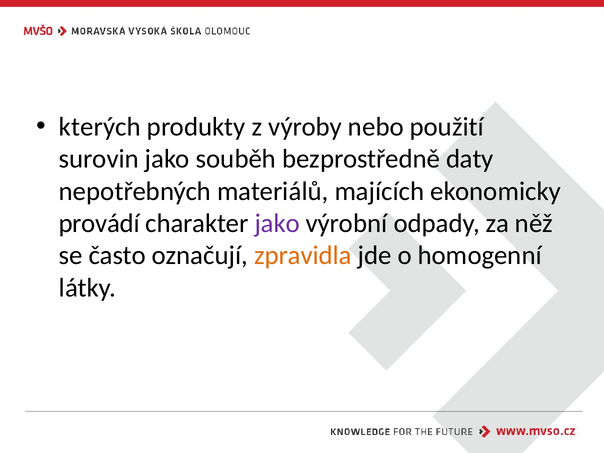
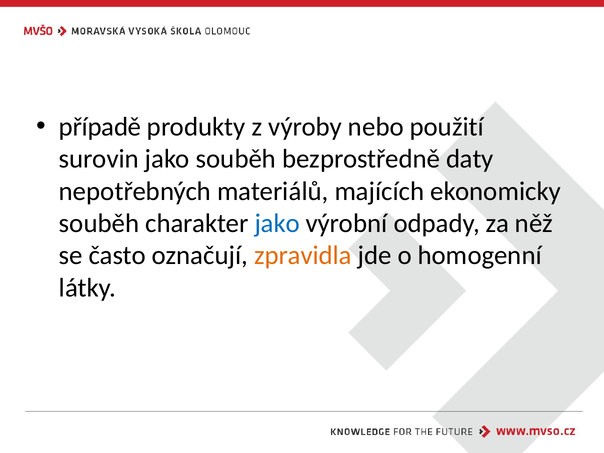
kterých: kterých -> případě
provádí at (99, 223): provádí -> souběh
jako at (277, 223) colour: purple -> blue
